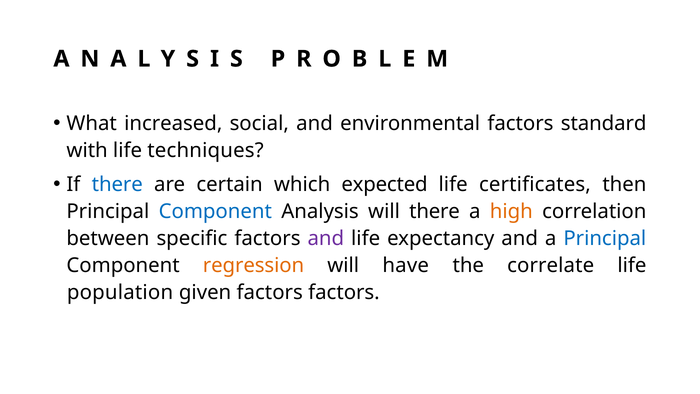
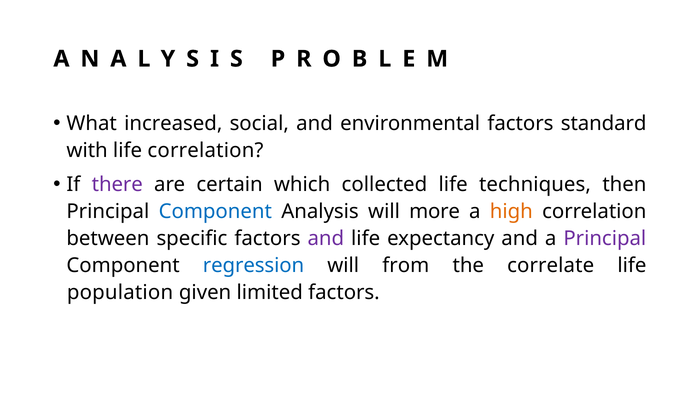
life techniques: techniques -> correlation
there at (117, 185) colour: blue -> purple
expected: expected -> collected
certificates: certificates -> techniques
will there: there -> more
Principal at (605, 238) colour: blue -> purple
regression colour: orange -> blue
have: have -> from
given factors: factors -> limited
